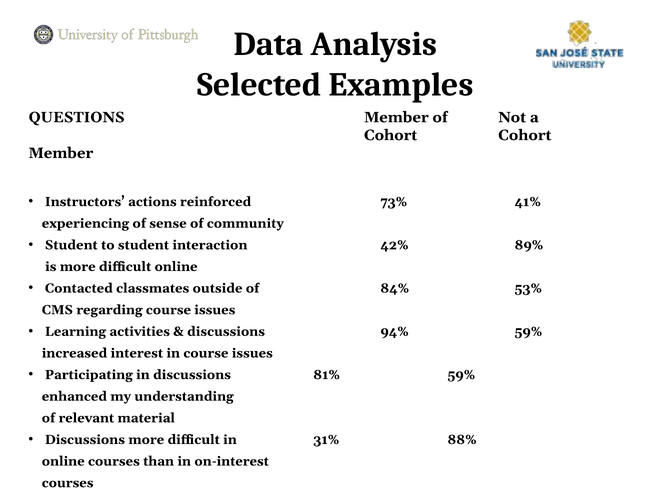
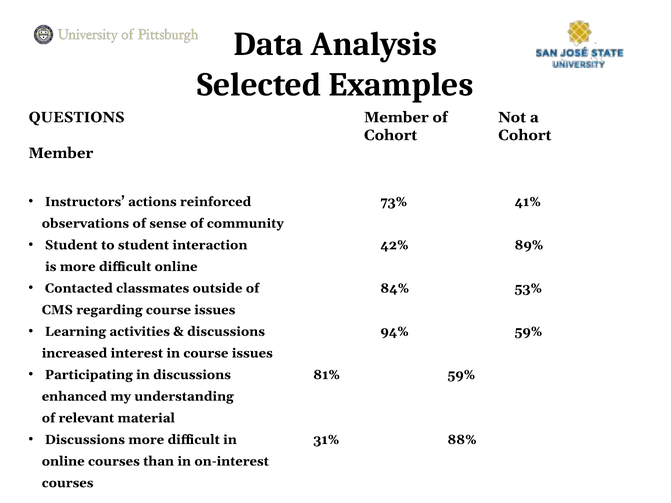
experiencing: experiencing -> observations
